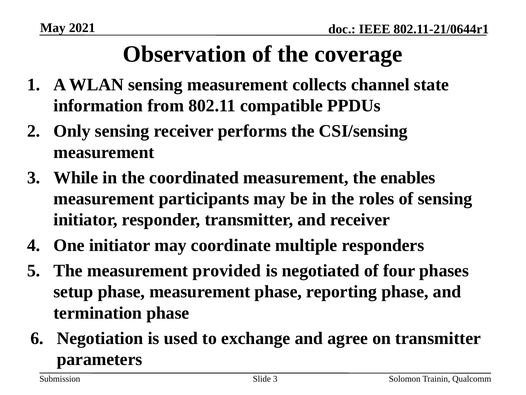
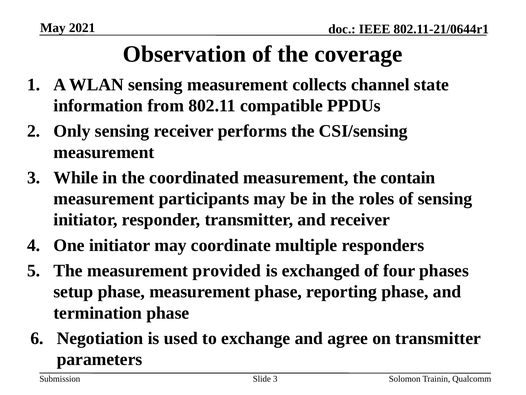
enables: enables -> contain
negotiated: negotiated -> exchanged
